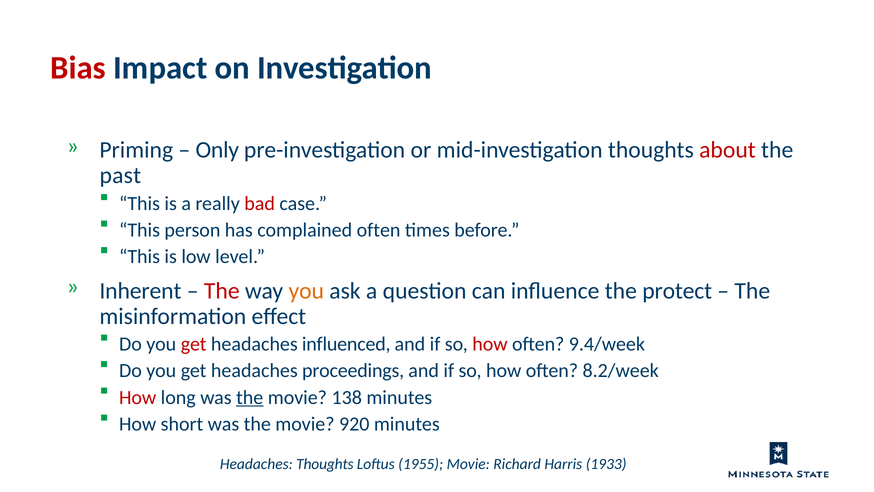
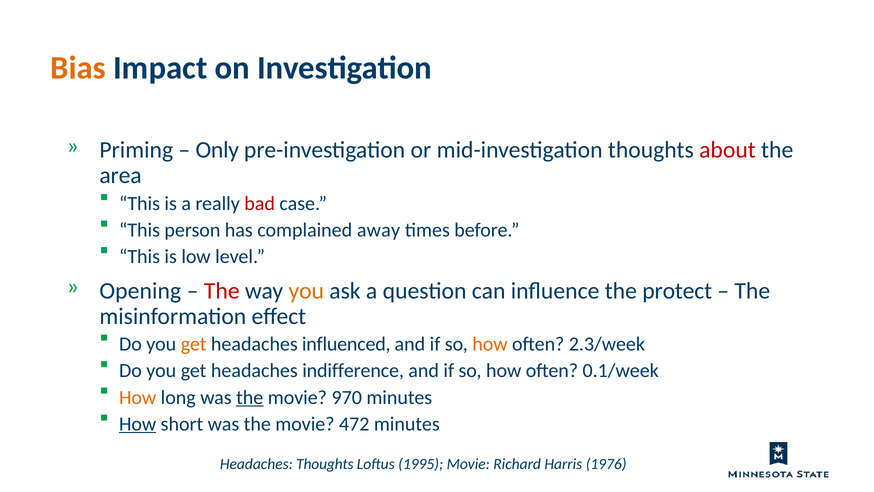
Bias colour: red -> orange
past: past -> area
complained often: often -> away
Inherent: Inherent -> Opening
get at (194, 344) colour: red -> orange
how at (490, 344) colour: red -> orange
9.4/week: 9.4/week -> 2.3/week
proceedings: proceedings -> indifference
8.2/week: 8.2/week -> 0.1/week
How at (138, 397) colour: red -> orange
138: 138 -> 970
How at (138, 424) underline: none -> present
920: 920 -> 472
1955: 1955 -> 1995
1933: 1933 -> 1976
